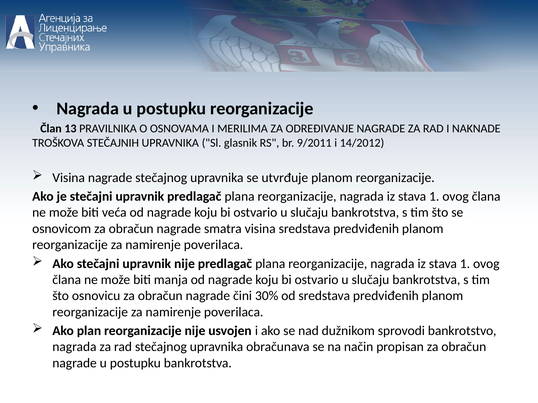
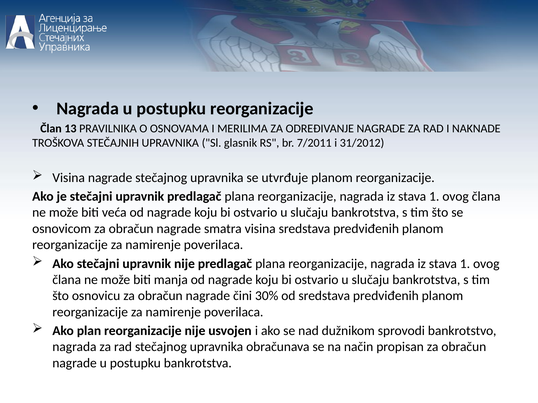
9/2011: 9/2011 -> 7/2011
14/2012: 14/2012 -> 31/2012
